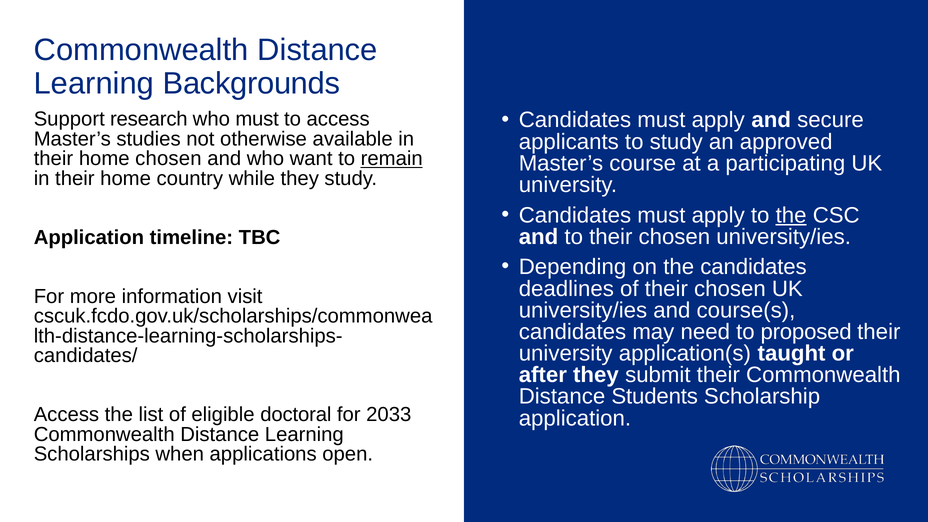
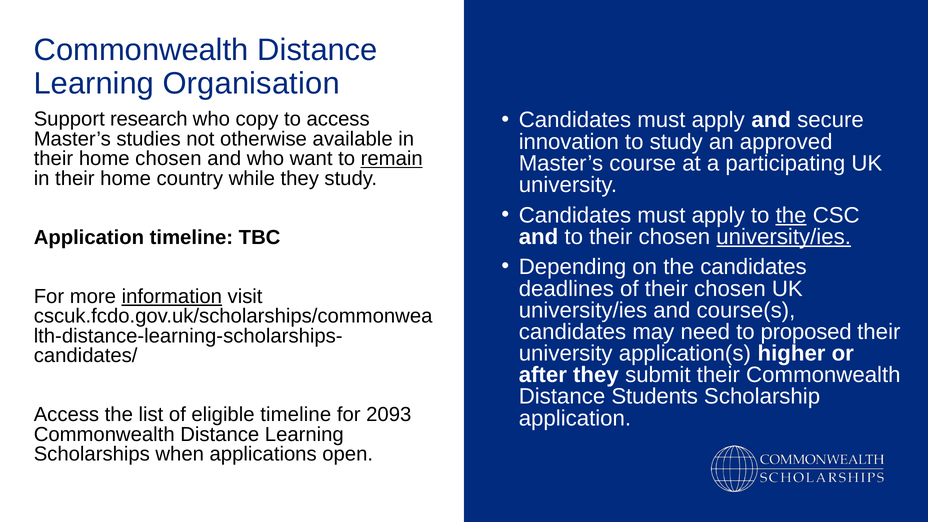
Backgrounds: Backgrounds -> Organisation
who must: must -> copy
applicants: applicants -> innovation
university/ies at (784, 237) underline: none -> present
information underline: none -> present
taught: taught -> higher
eligible doctoral: doctoral -> timeline
2033: 2033 -> 2093
